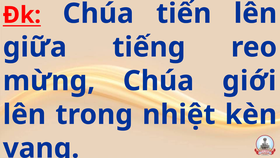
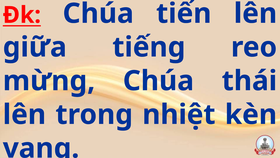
giới: giới -> thái
